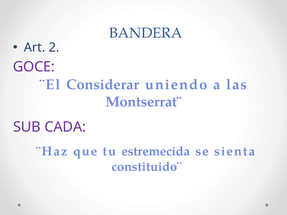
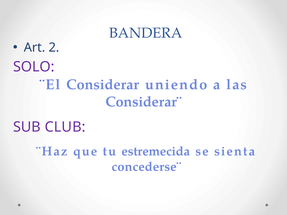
GOCE: GOCE -> SOLO
Montserrat¨: Montserrat¨ -> Considerar¨
CADA: CADA -> CLUB
constituido¨: constituido¨ -> concederse¨
